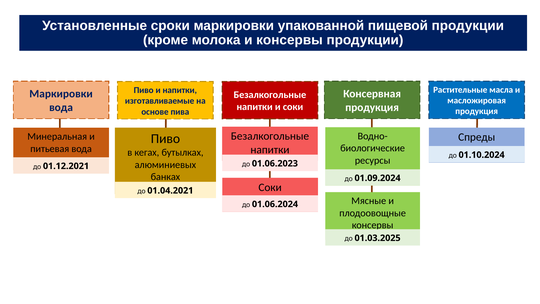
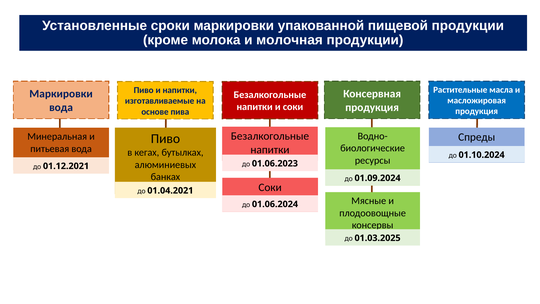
и консервы: консервы -> молочная
